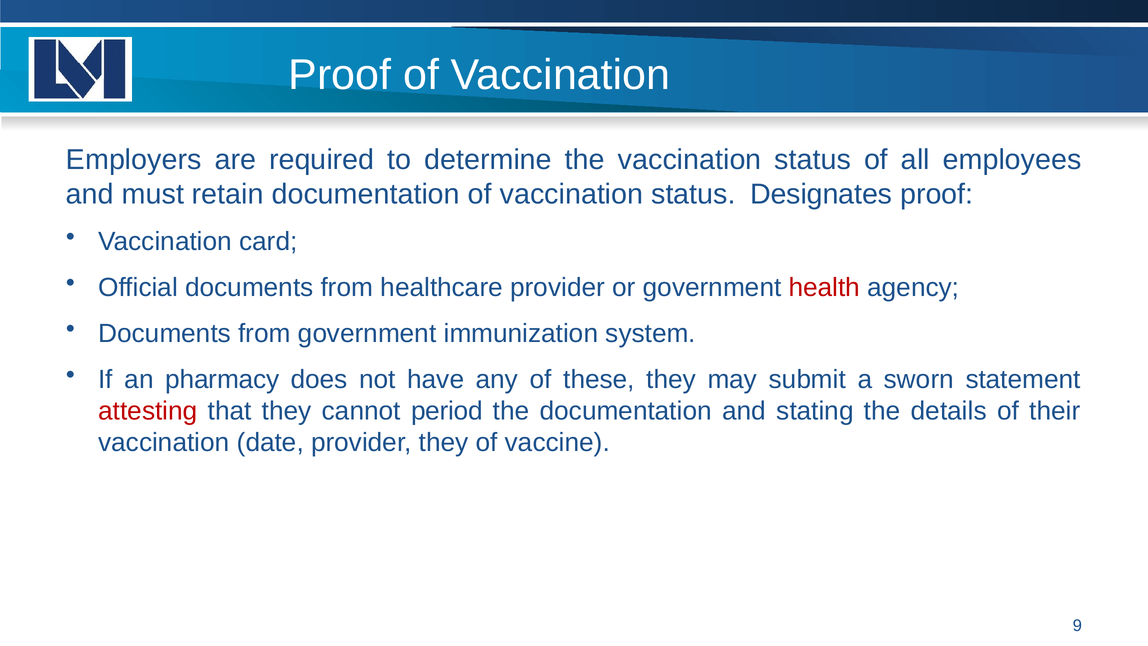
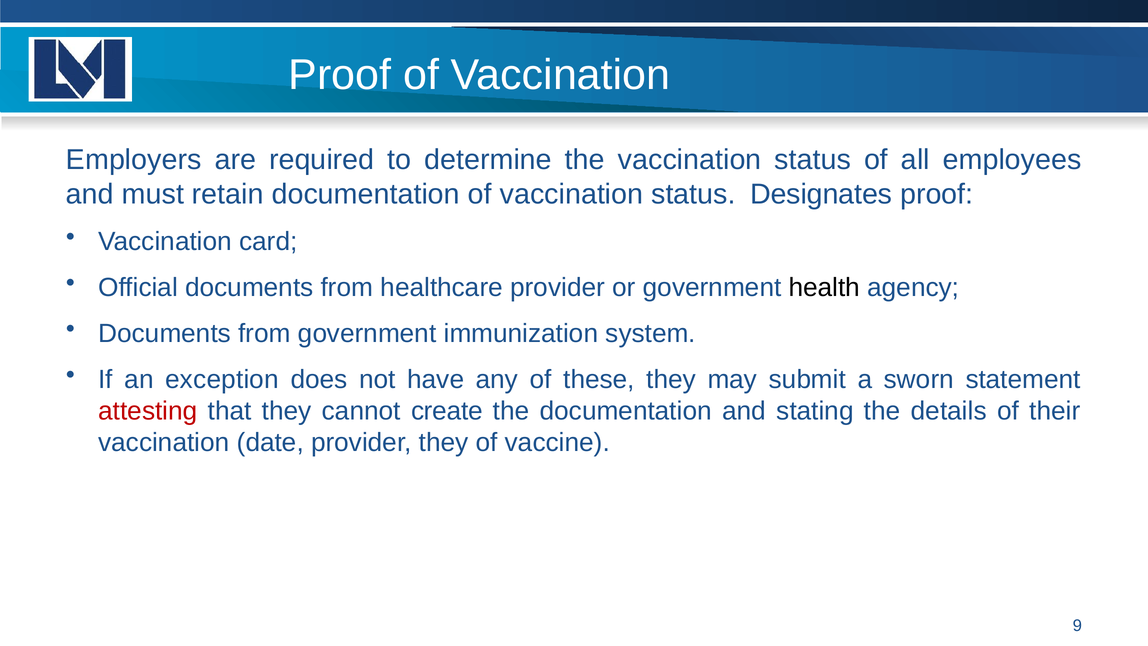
health colour: red -> black
pharmacy: pharmacy -> exception
period: period -> create
